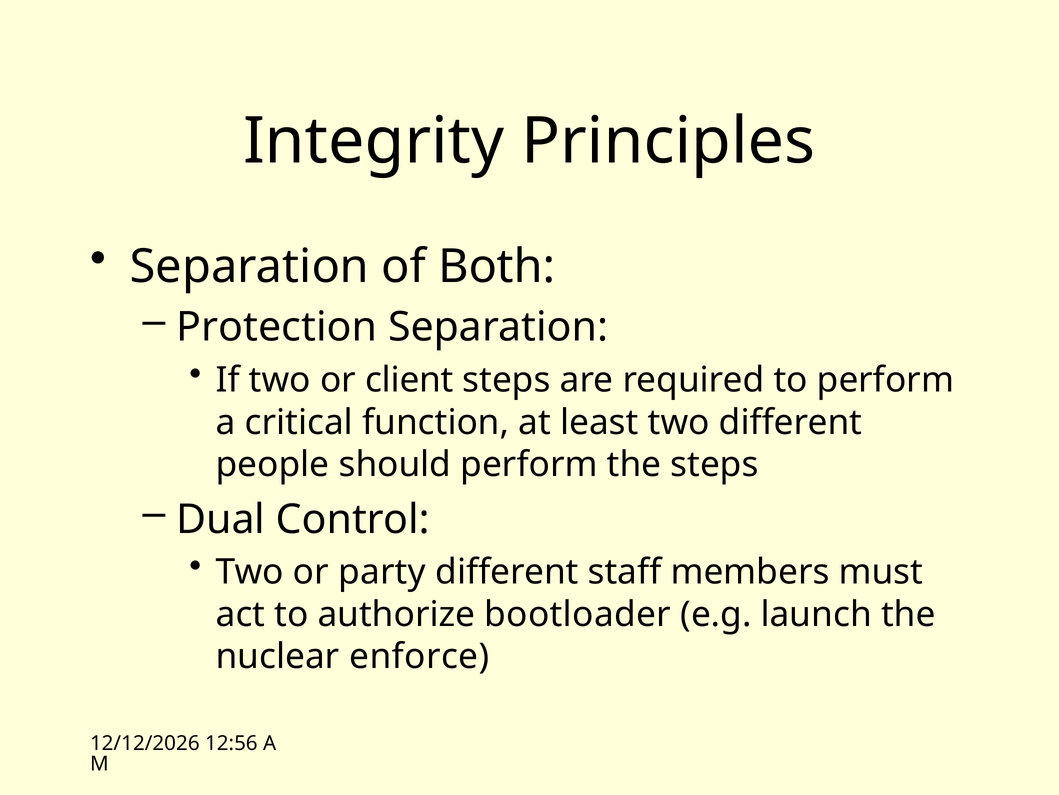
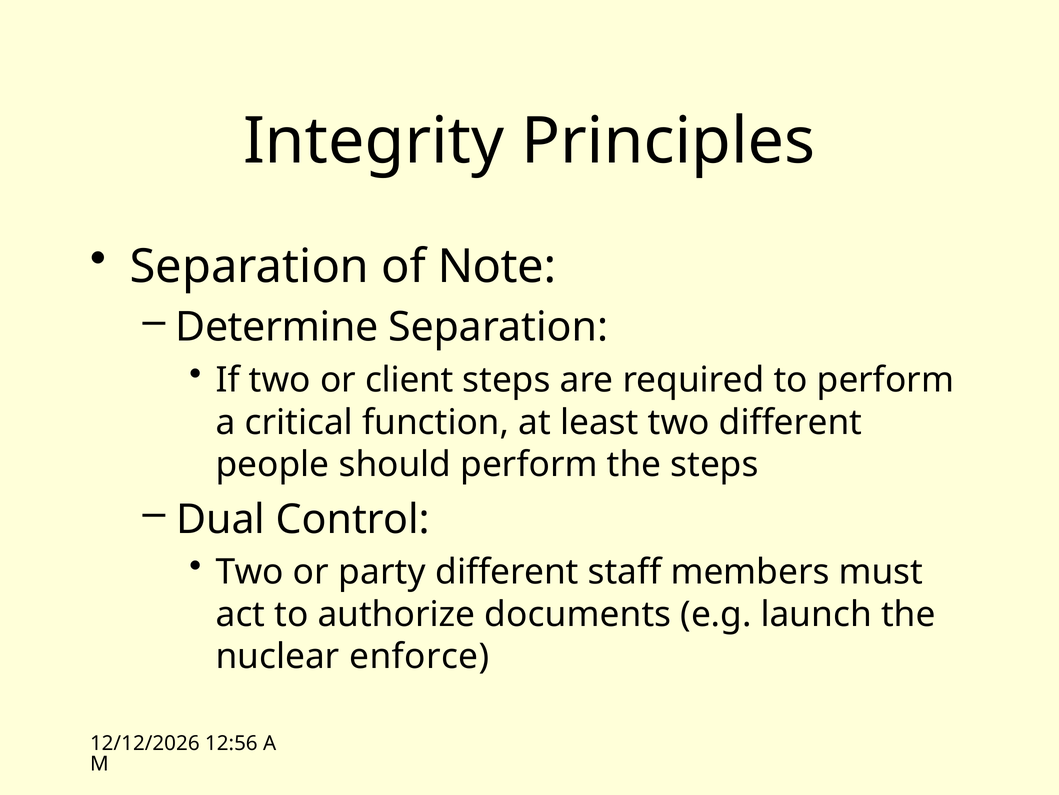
Both: Both -> Note
Protection: Protection -> Determine
bootloader: bootloader -> documents
